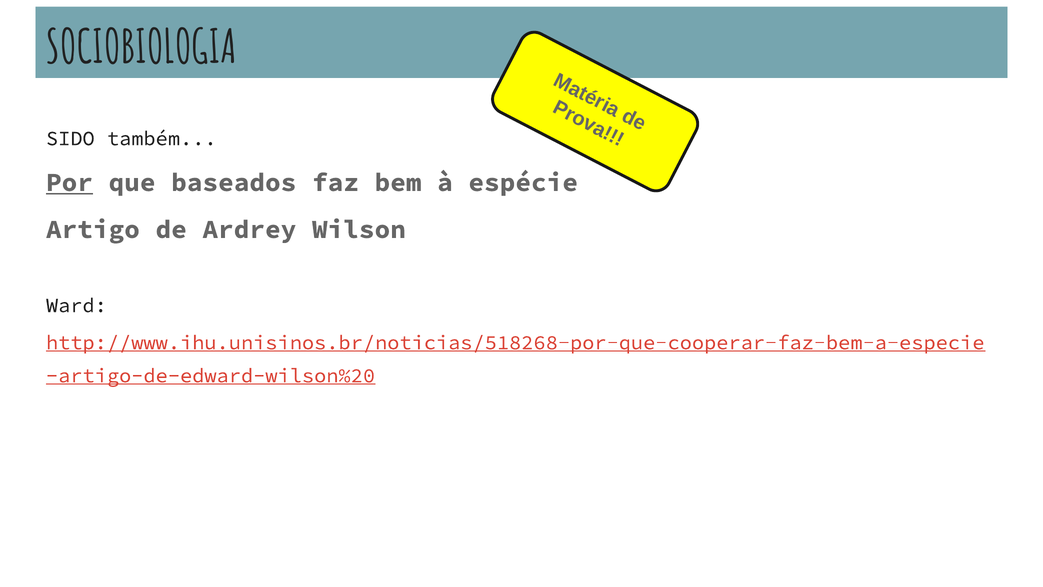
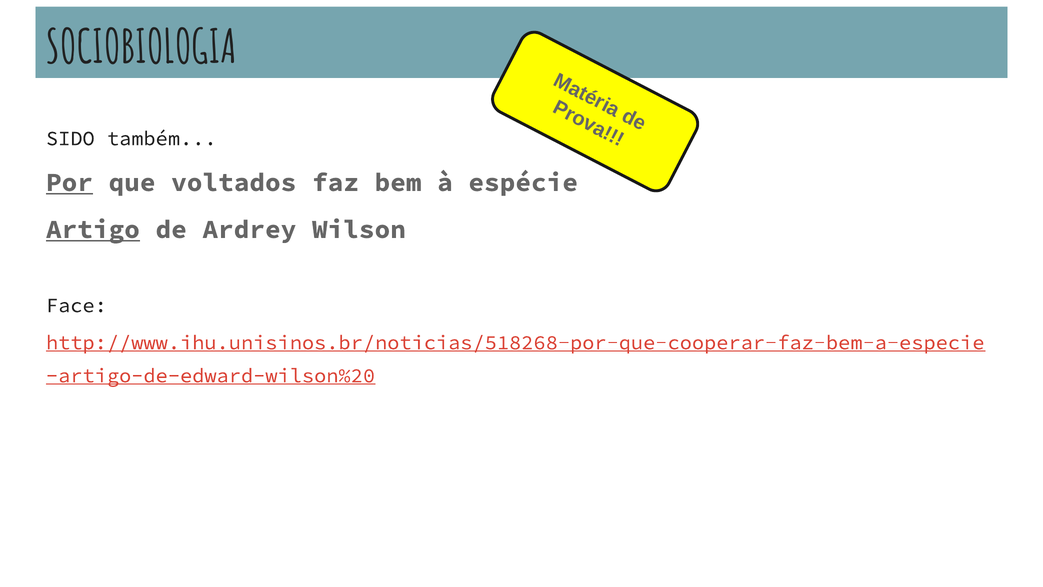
baseados: baseados -> voltados
Artigo underline: none -> present
Ward: Ward -> Face
